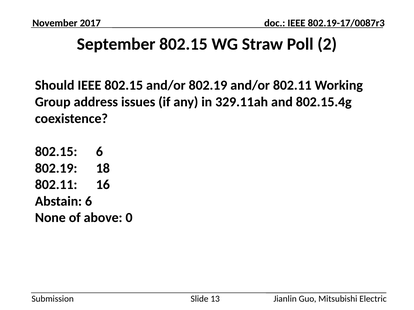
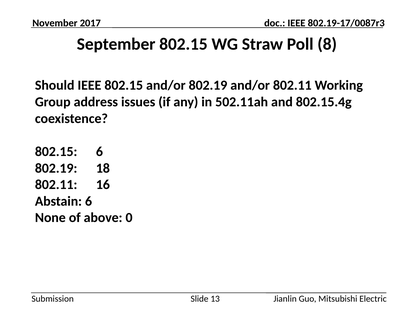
2: 2 -> 8
329.11ah: 329.11ah -> 502.11ah
